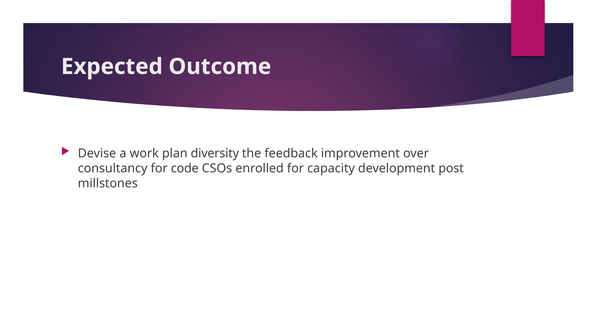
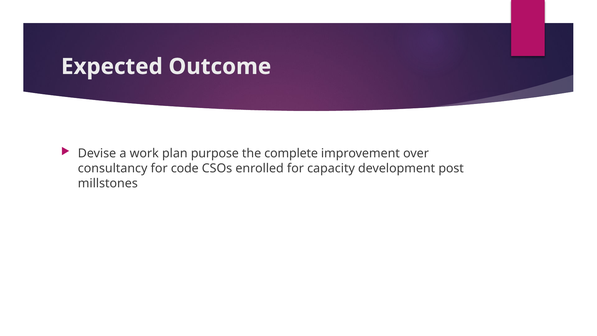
diversity: diversity -> purpose
feedback: feedback -> complete
